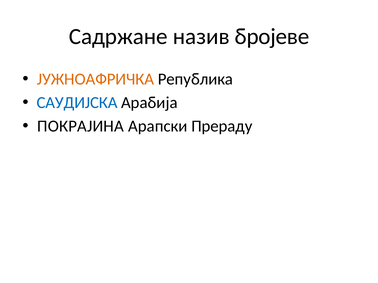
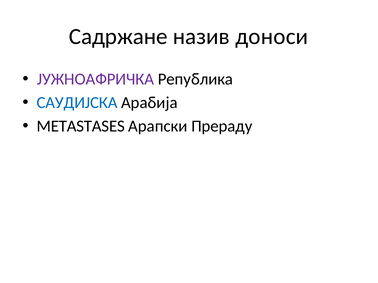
бројеве: бројеве -> доноси
ЈУЖНОАФРИЧКА colour: orange -> purple
ПОКРАЈИНА: ПОКРАЈИНА -> METASTASES
